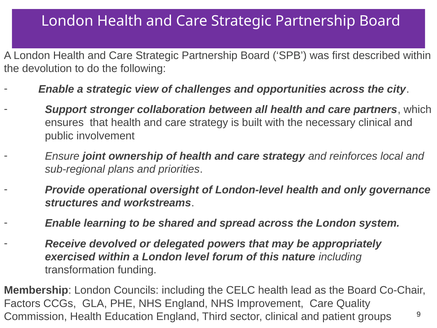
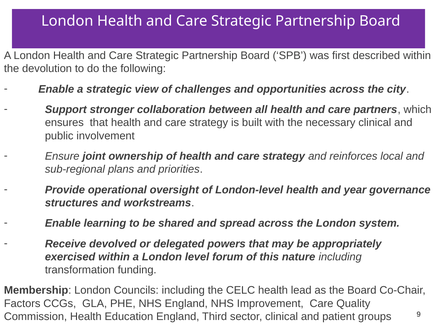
only: only -> year
